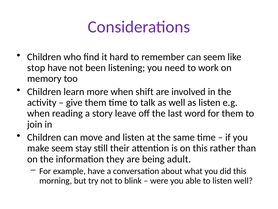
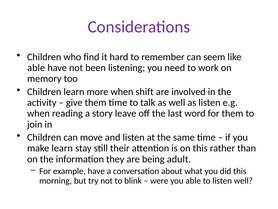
stop at (36, 68): stop -> able
make seem: seem -> learn
